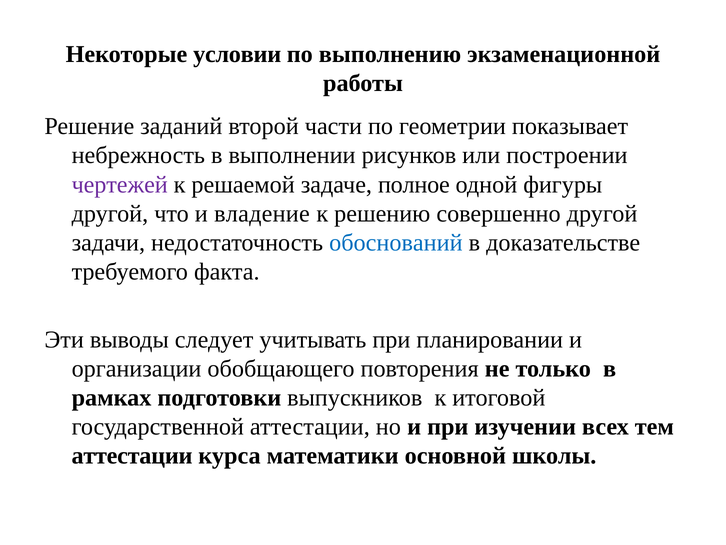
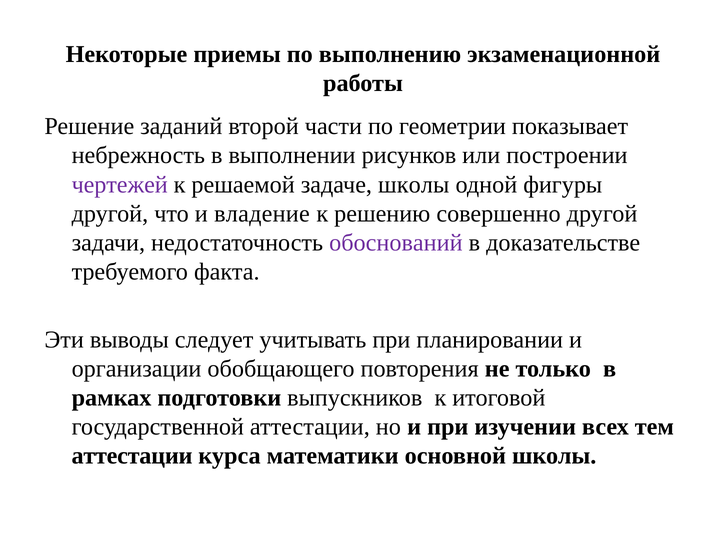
условии: условии -> приемы
задаче полное: полное -> школы
обоснований colour: blue -> purple
